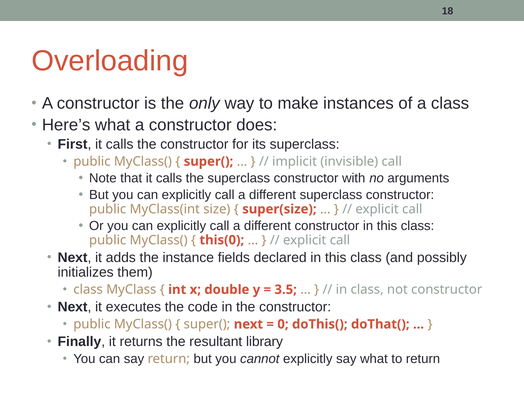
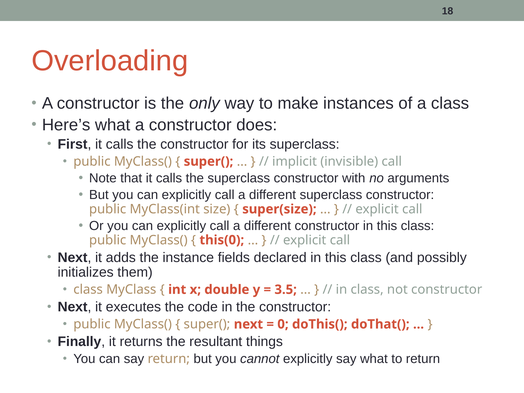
library: library -> things
